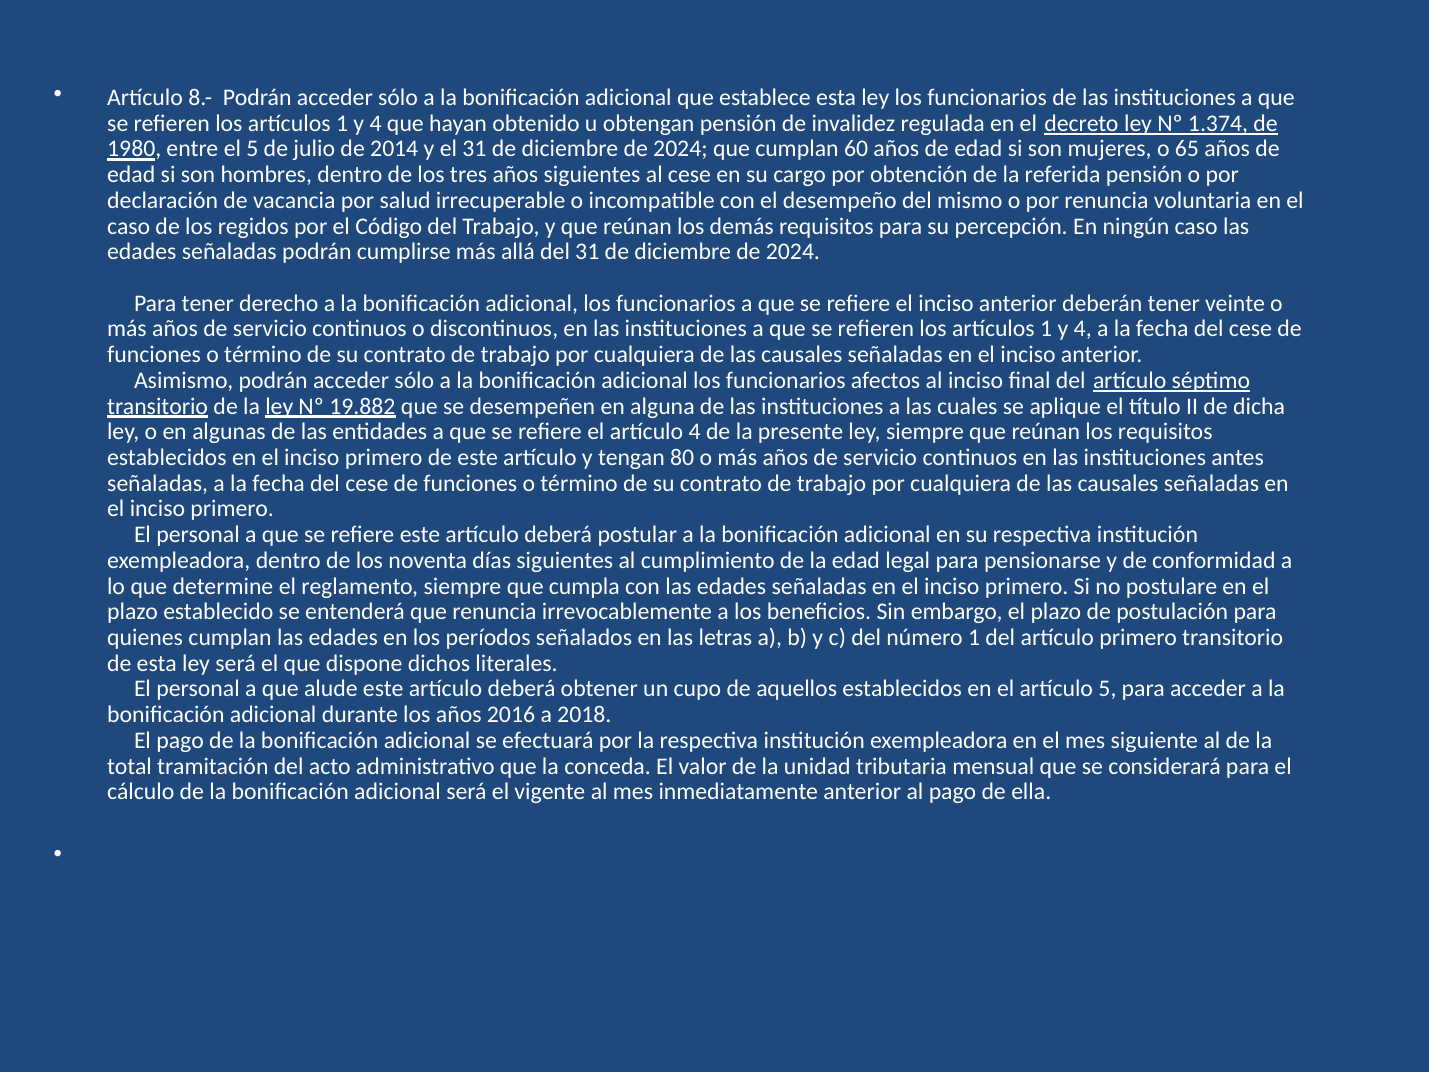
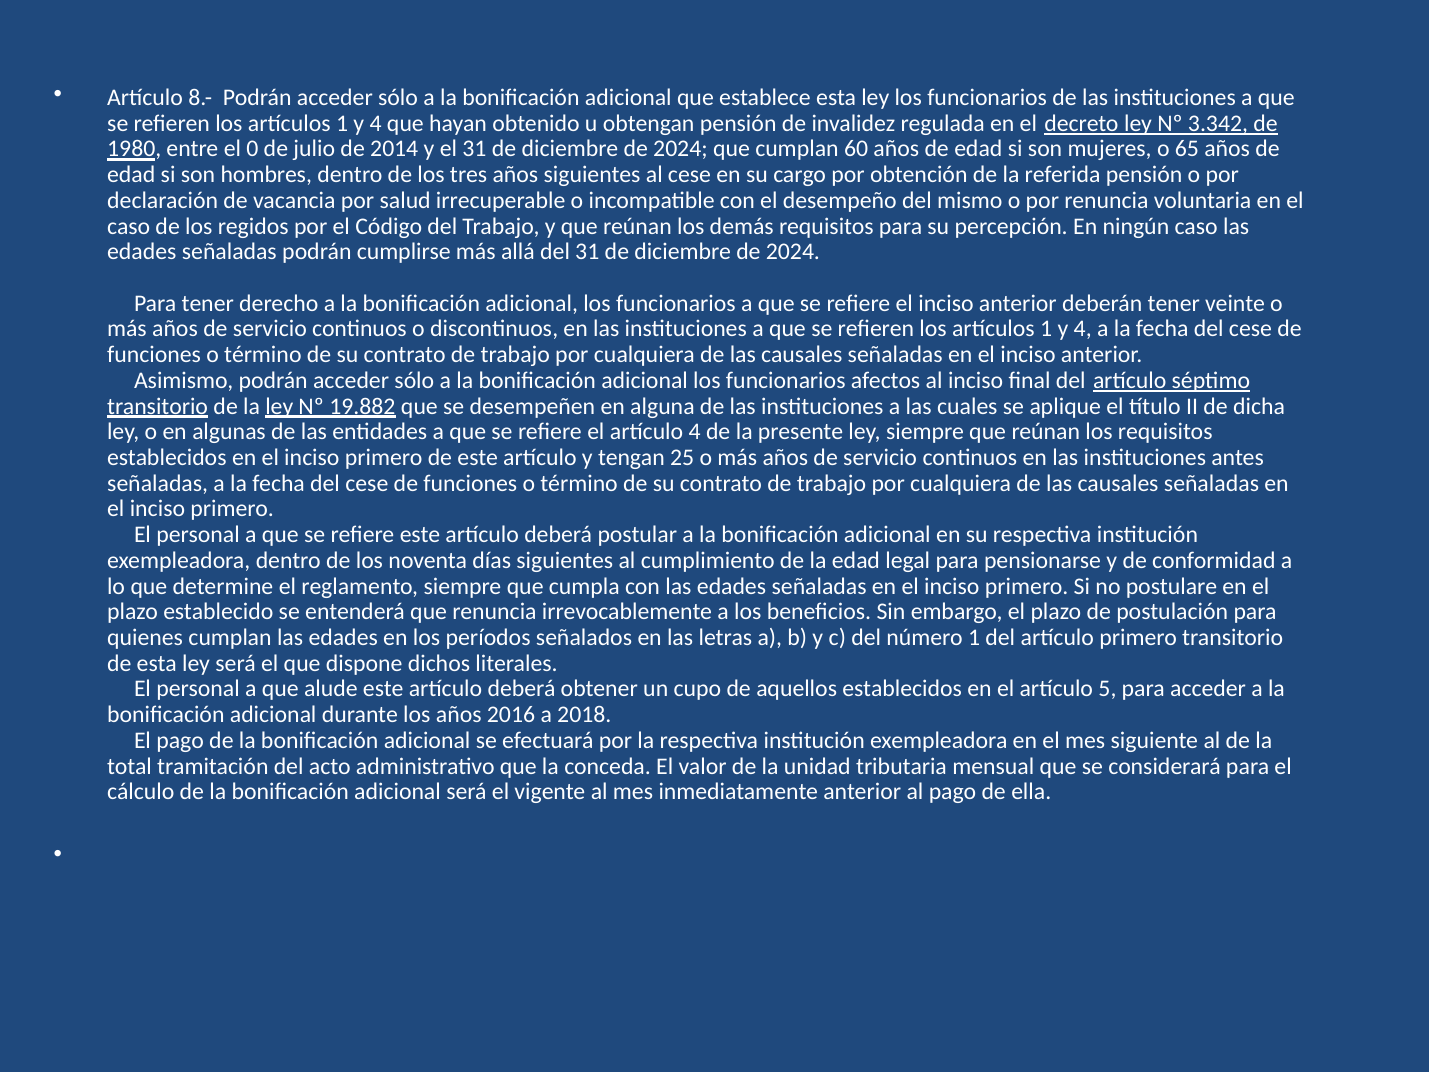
1.374: 1.374 -> 3.342
el 5: 5 -> 0
80: 80 -> 25
